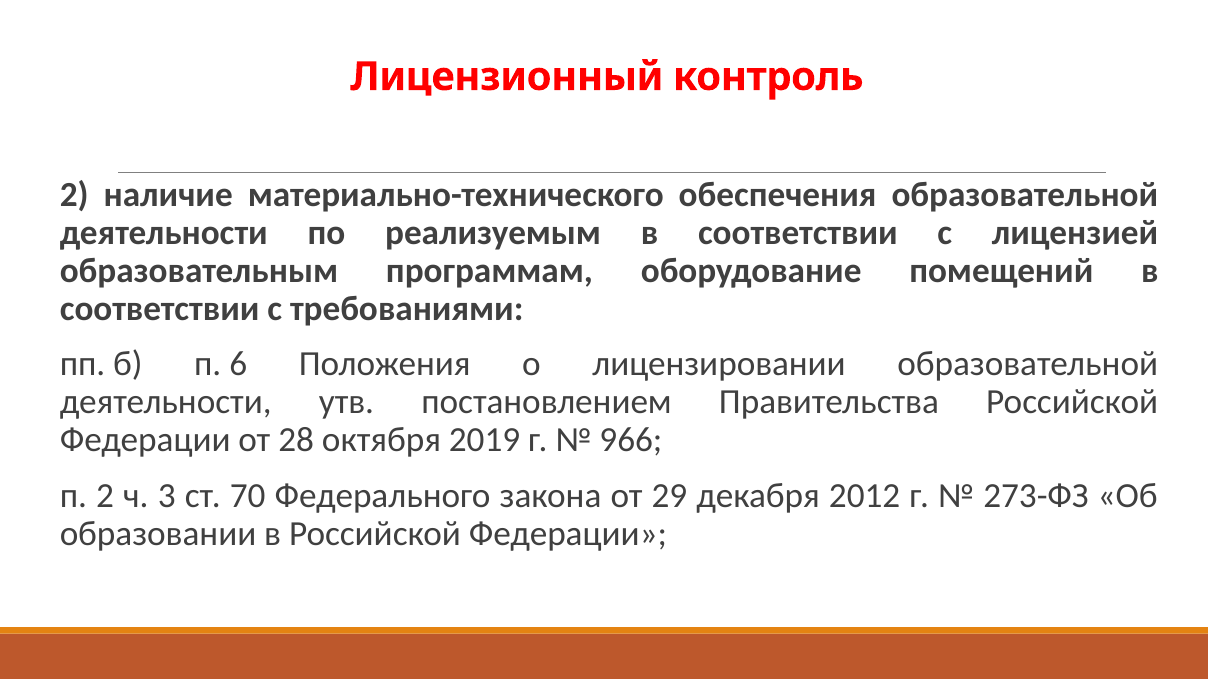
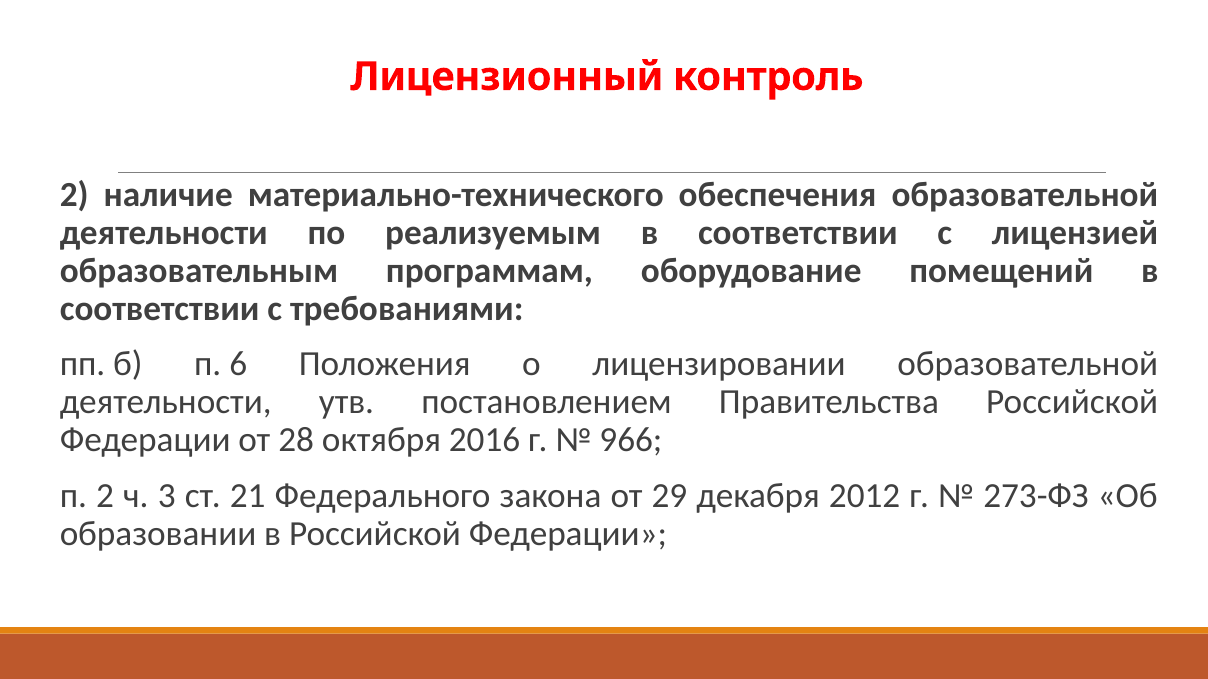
2019: 2019 -> 2016
70: 70 -> 21
